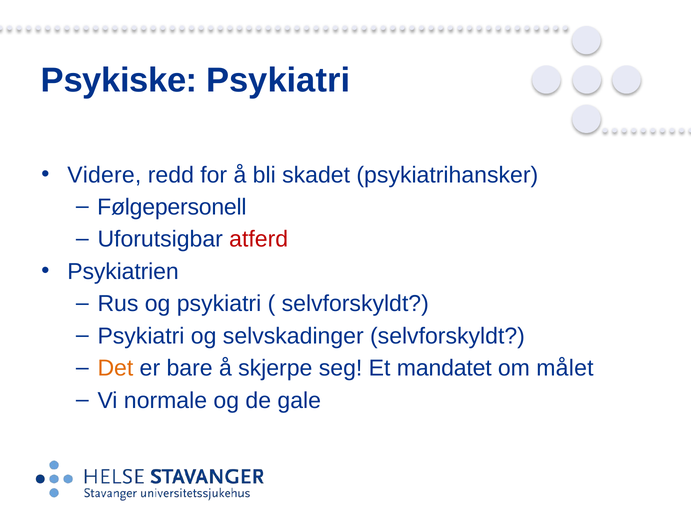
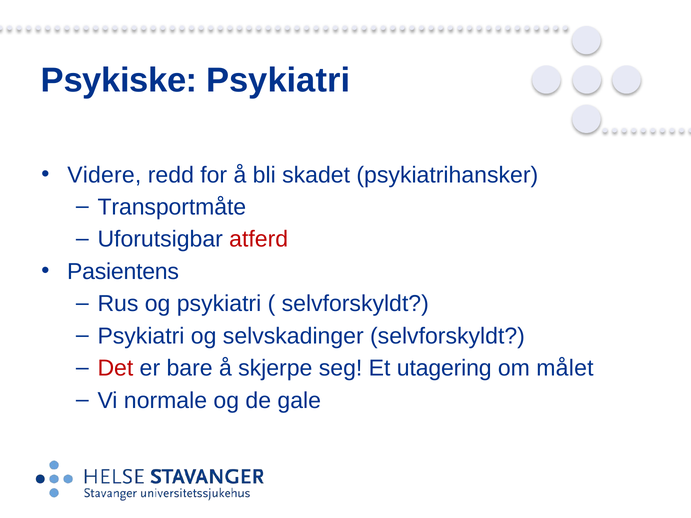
Følgepersonell: Følgepersonell -> Transportmåte
Psykiatrien: Psykiatrien -> Pasientens
Det colour: orange -> red
mandatet: mandatet -> utagering
